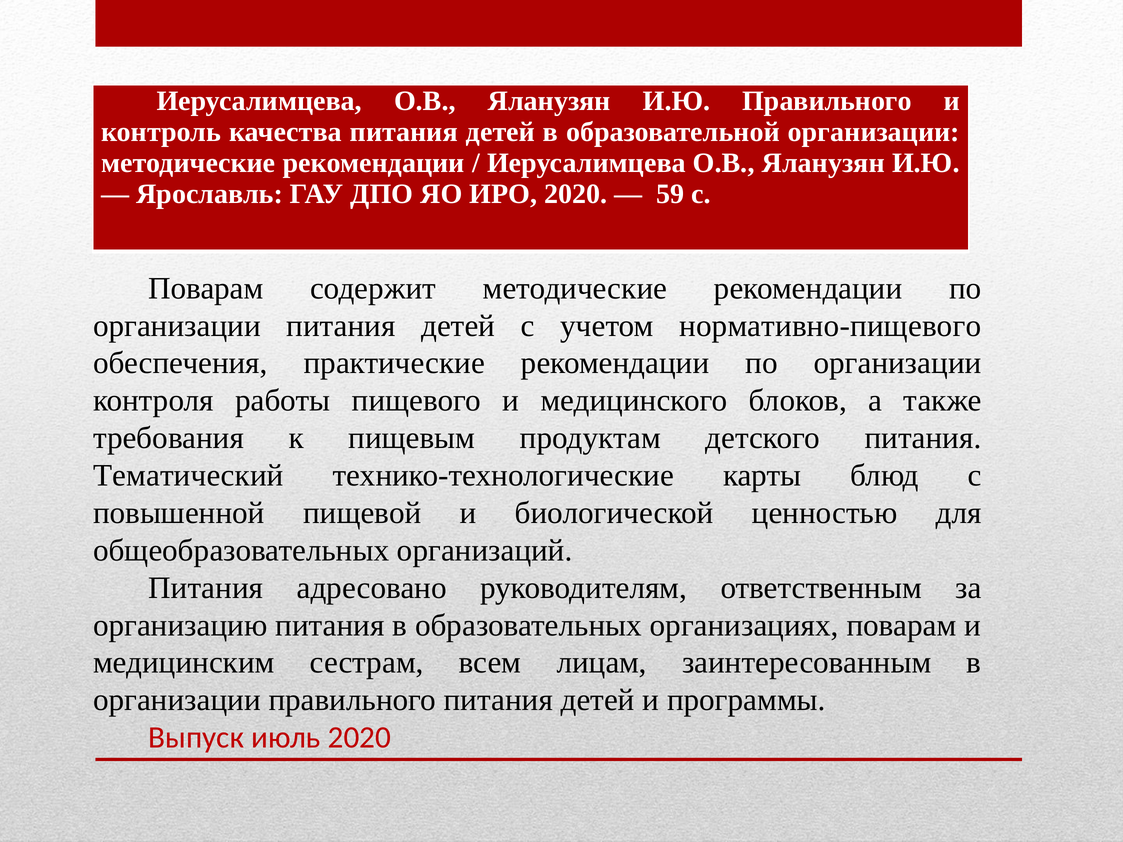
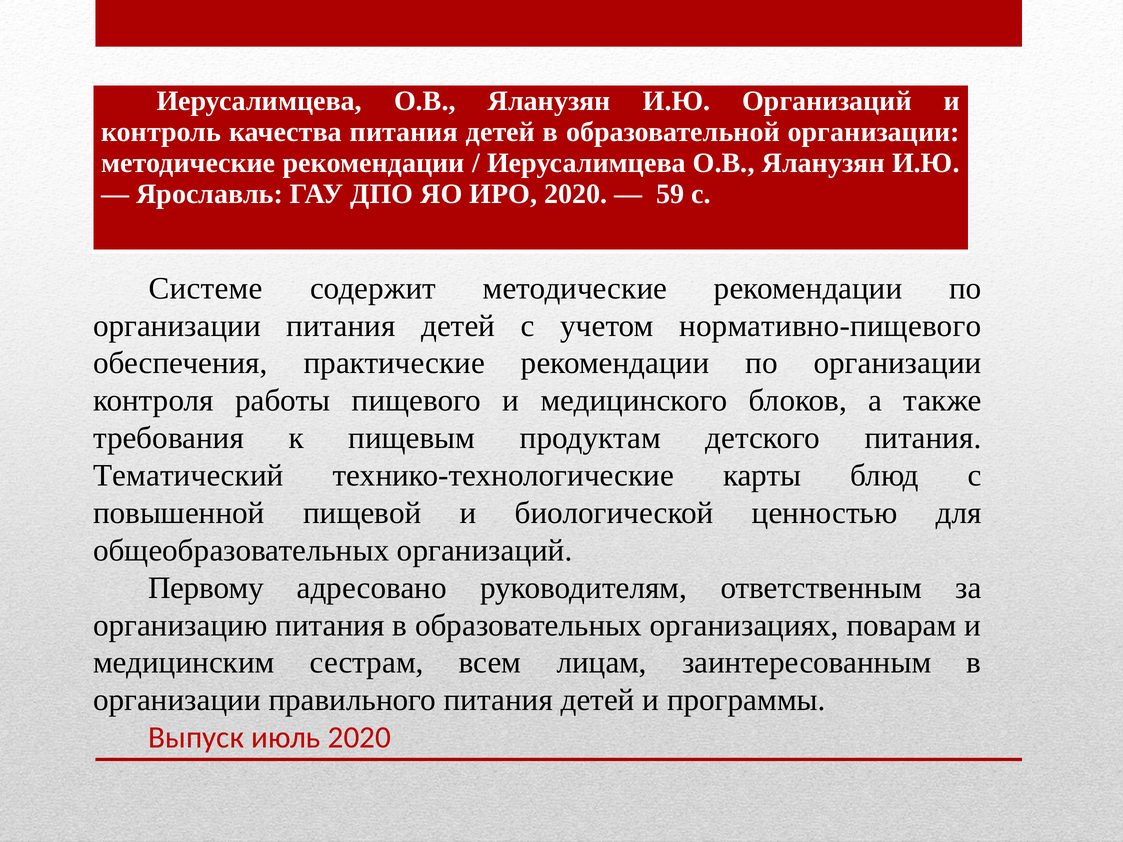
И.Ю Правильного: Правильного -> Организаций
Поварам at (206, 288): Поварам -> Системе
Питания at (206, 588): Питания -> Первому
